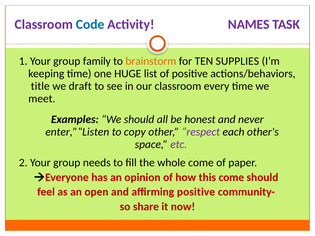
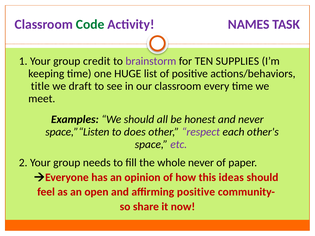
Code colour: blue -> green
family: family -> credit
brainstorm colour: orange -> purple
enter,”“Listen: enter,”“Listen -> space,”“Listen
copy: copy -> does
whole come: come -> never
this come: come -> ideas
